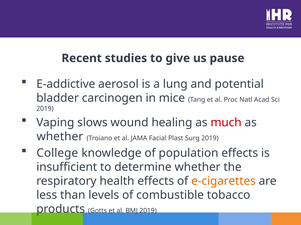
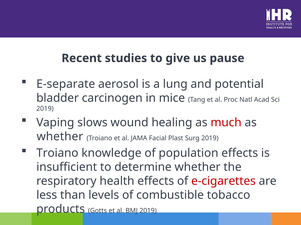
E-addictive: E-addictive -> E-separate
College at (57, 153): College -> Troiano
e-cigarettes colour: orange -> red
